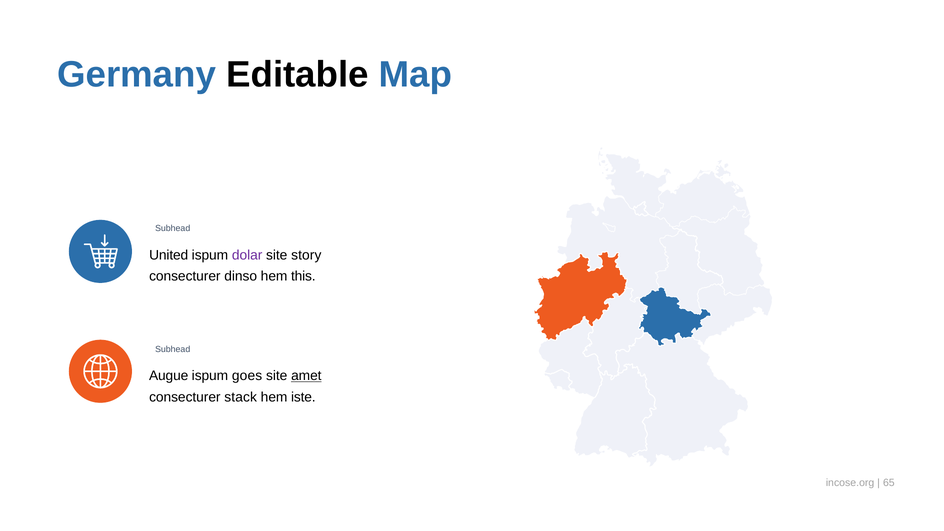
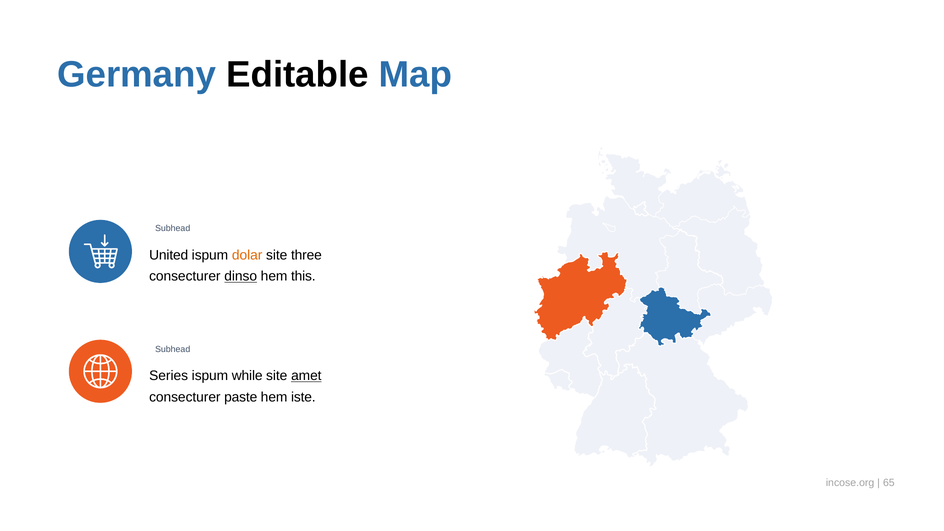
dolar colour: purple -> orange
story: story -> three
dinso underline: none -> present
Augue: Augue -> Series
goes: goes -> while
stack: stack -> paste
